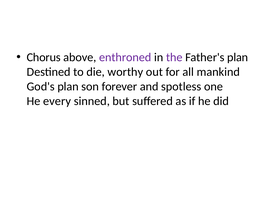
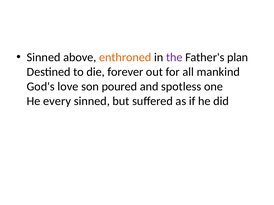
Chorus at (44, 57): Chorus -> Sinned
enthroned colour: purple -> orange
worthy: worthy -> forever
God's plan: plan -> love
forever: forever -> poured
